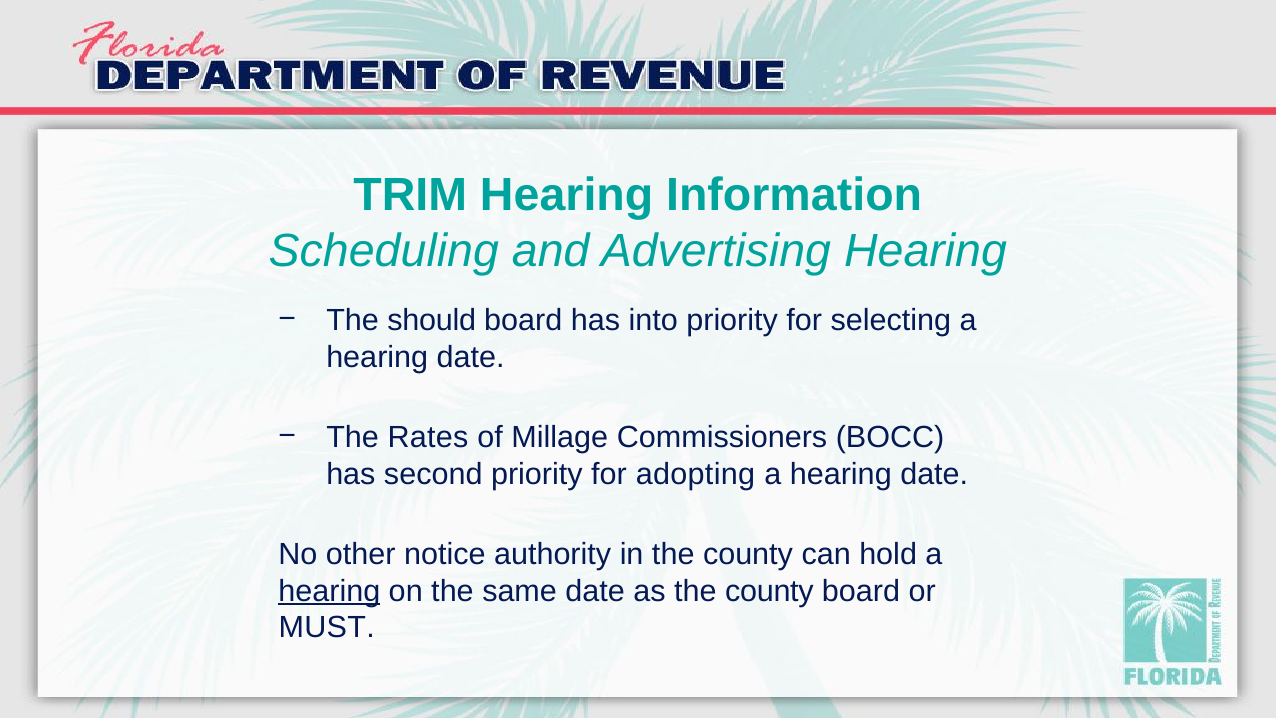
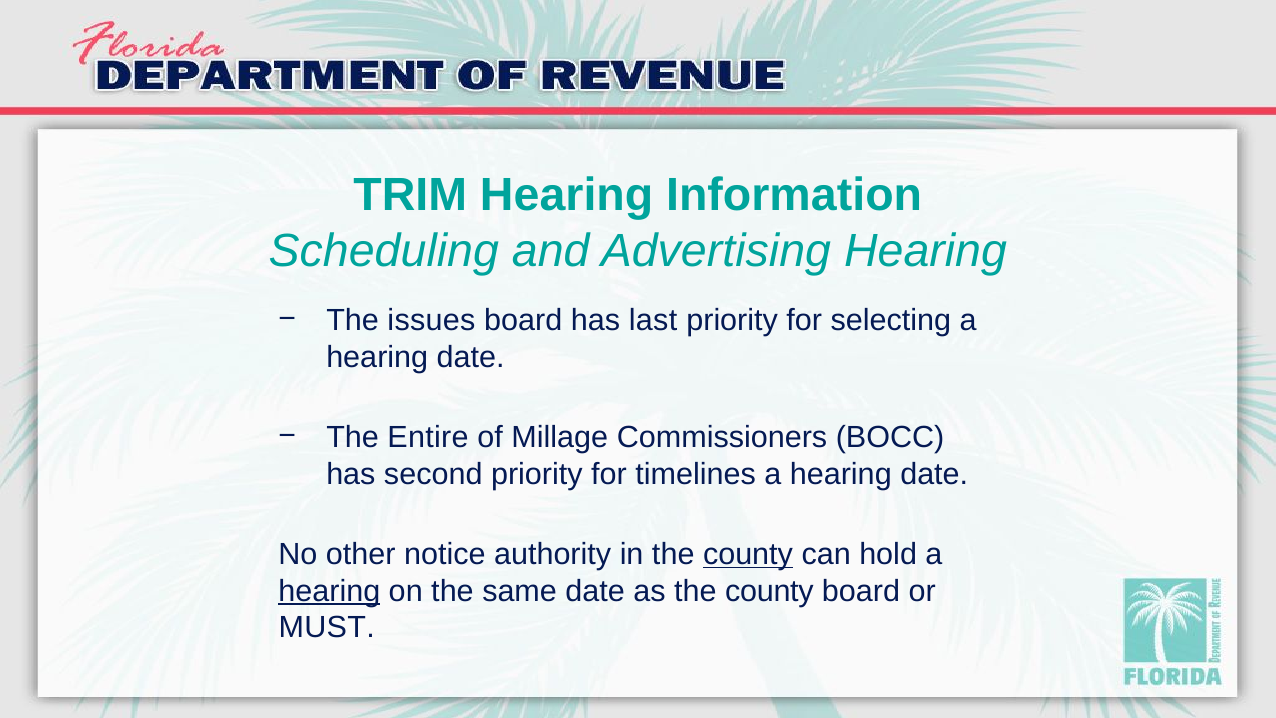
should: should -> issues
into: into -> last
Rates: Rates -> Entire
adopting: adopting -> timelines
county at (748, 554) underline: none -> present
